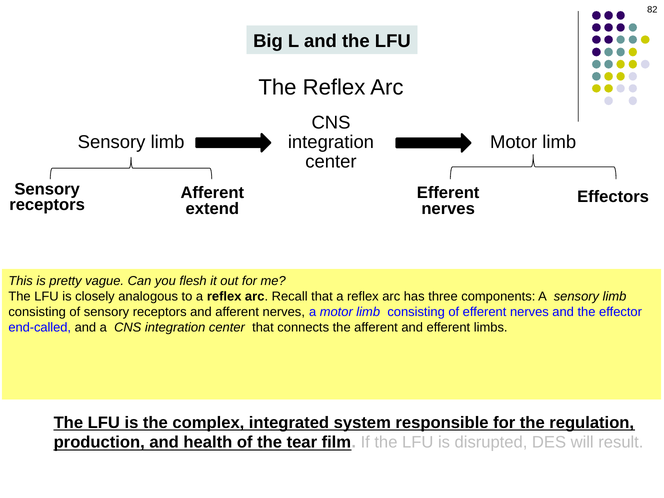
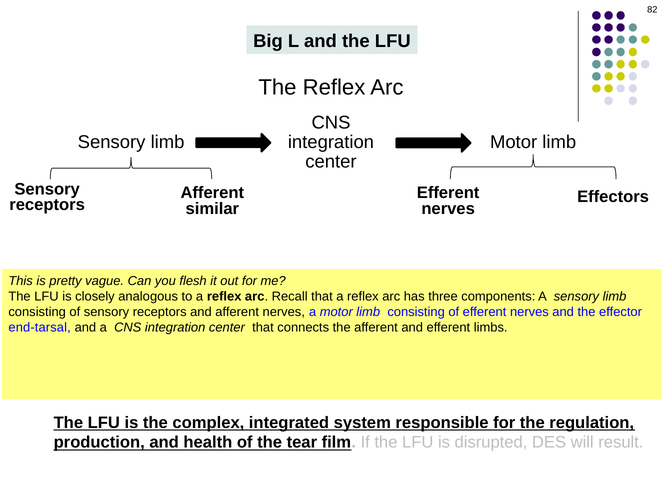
extend: extend -> similar
end-called: end-called -> end-tarsal
